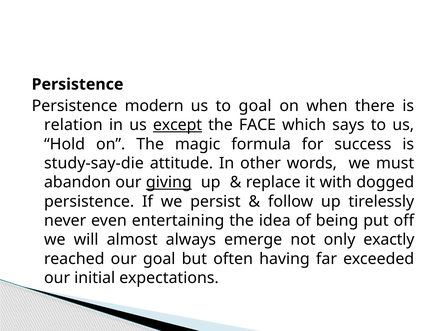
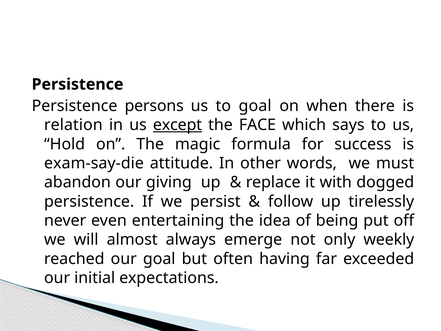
modern: modern -> persons
study-say-die: study-say-die -> exam-say-die
giving underline: present -> none
exactly: exactly -> weekly
